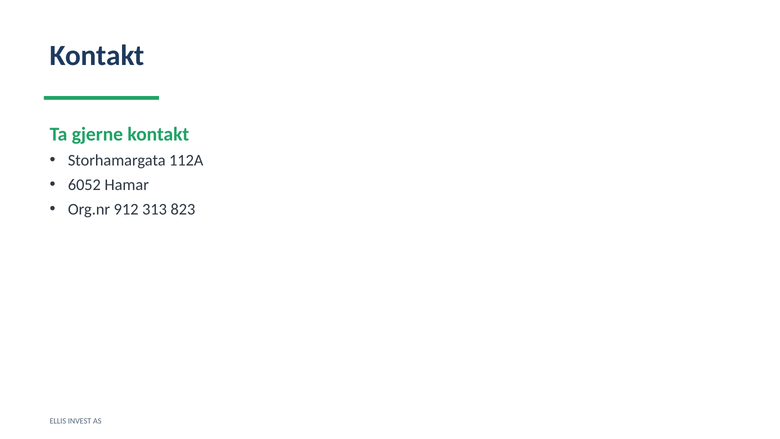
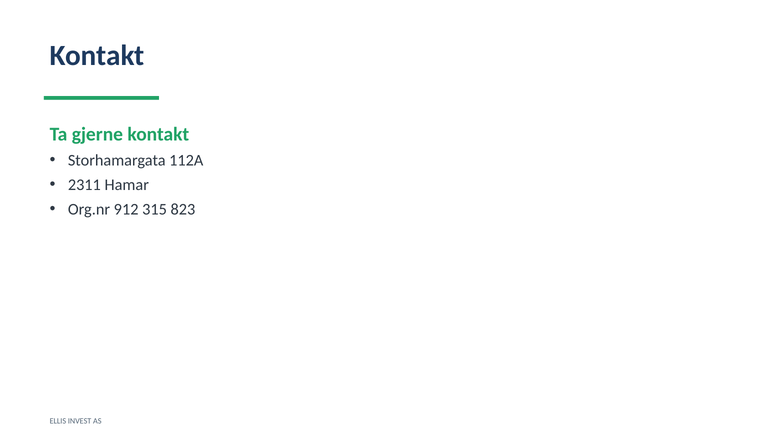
6052: 6052 -> 2311
313: 313 -> 315
